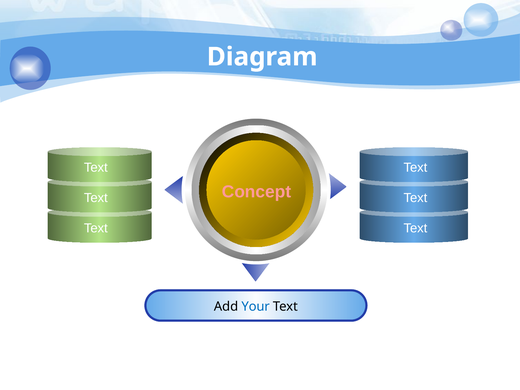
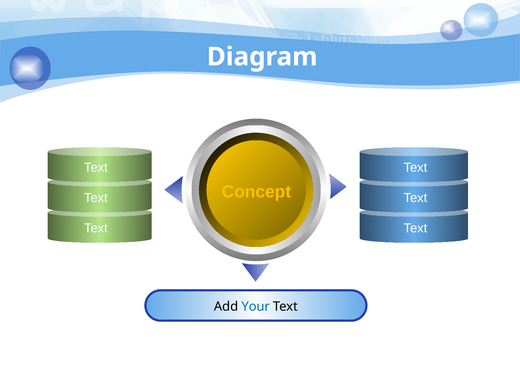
Concept colour: pink -> yellow
